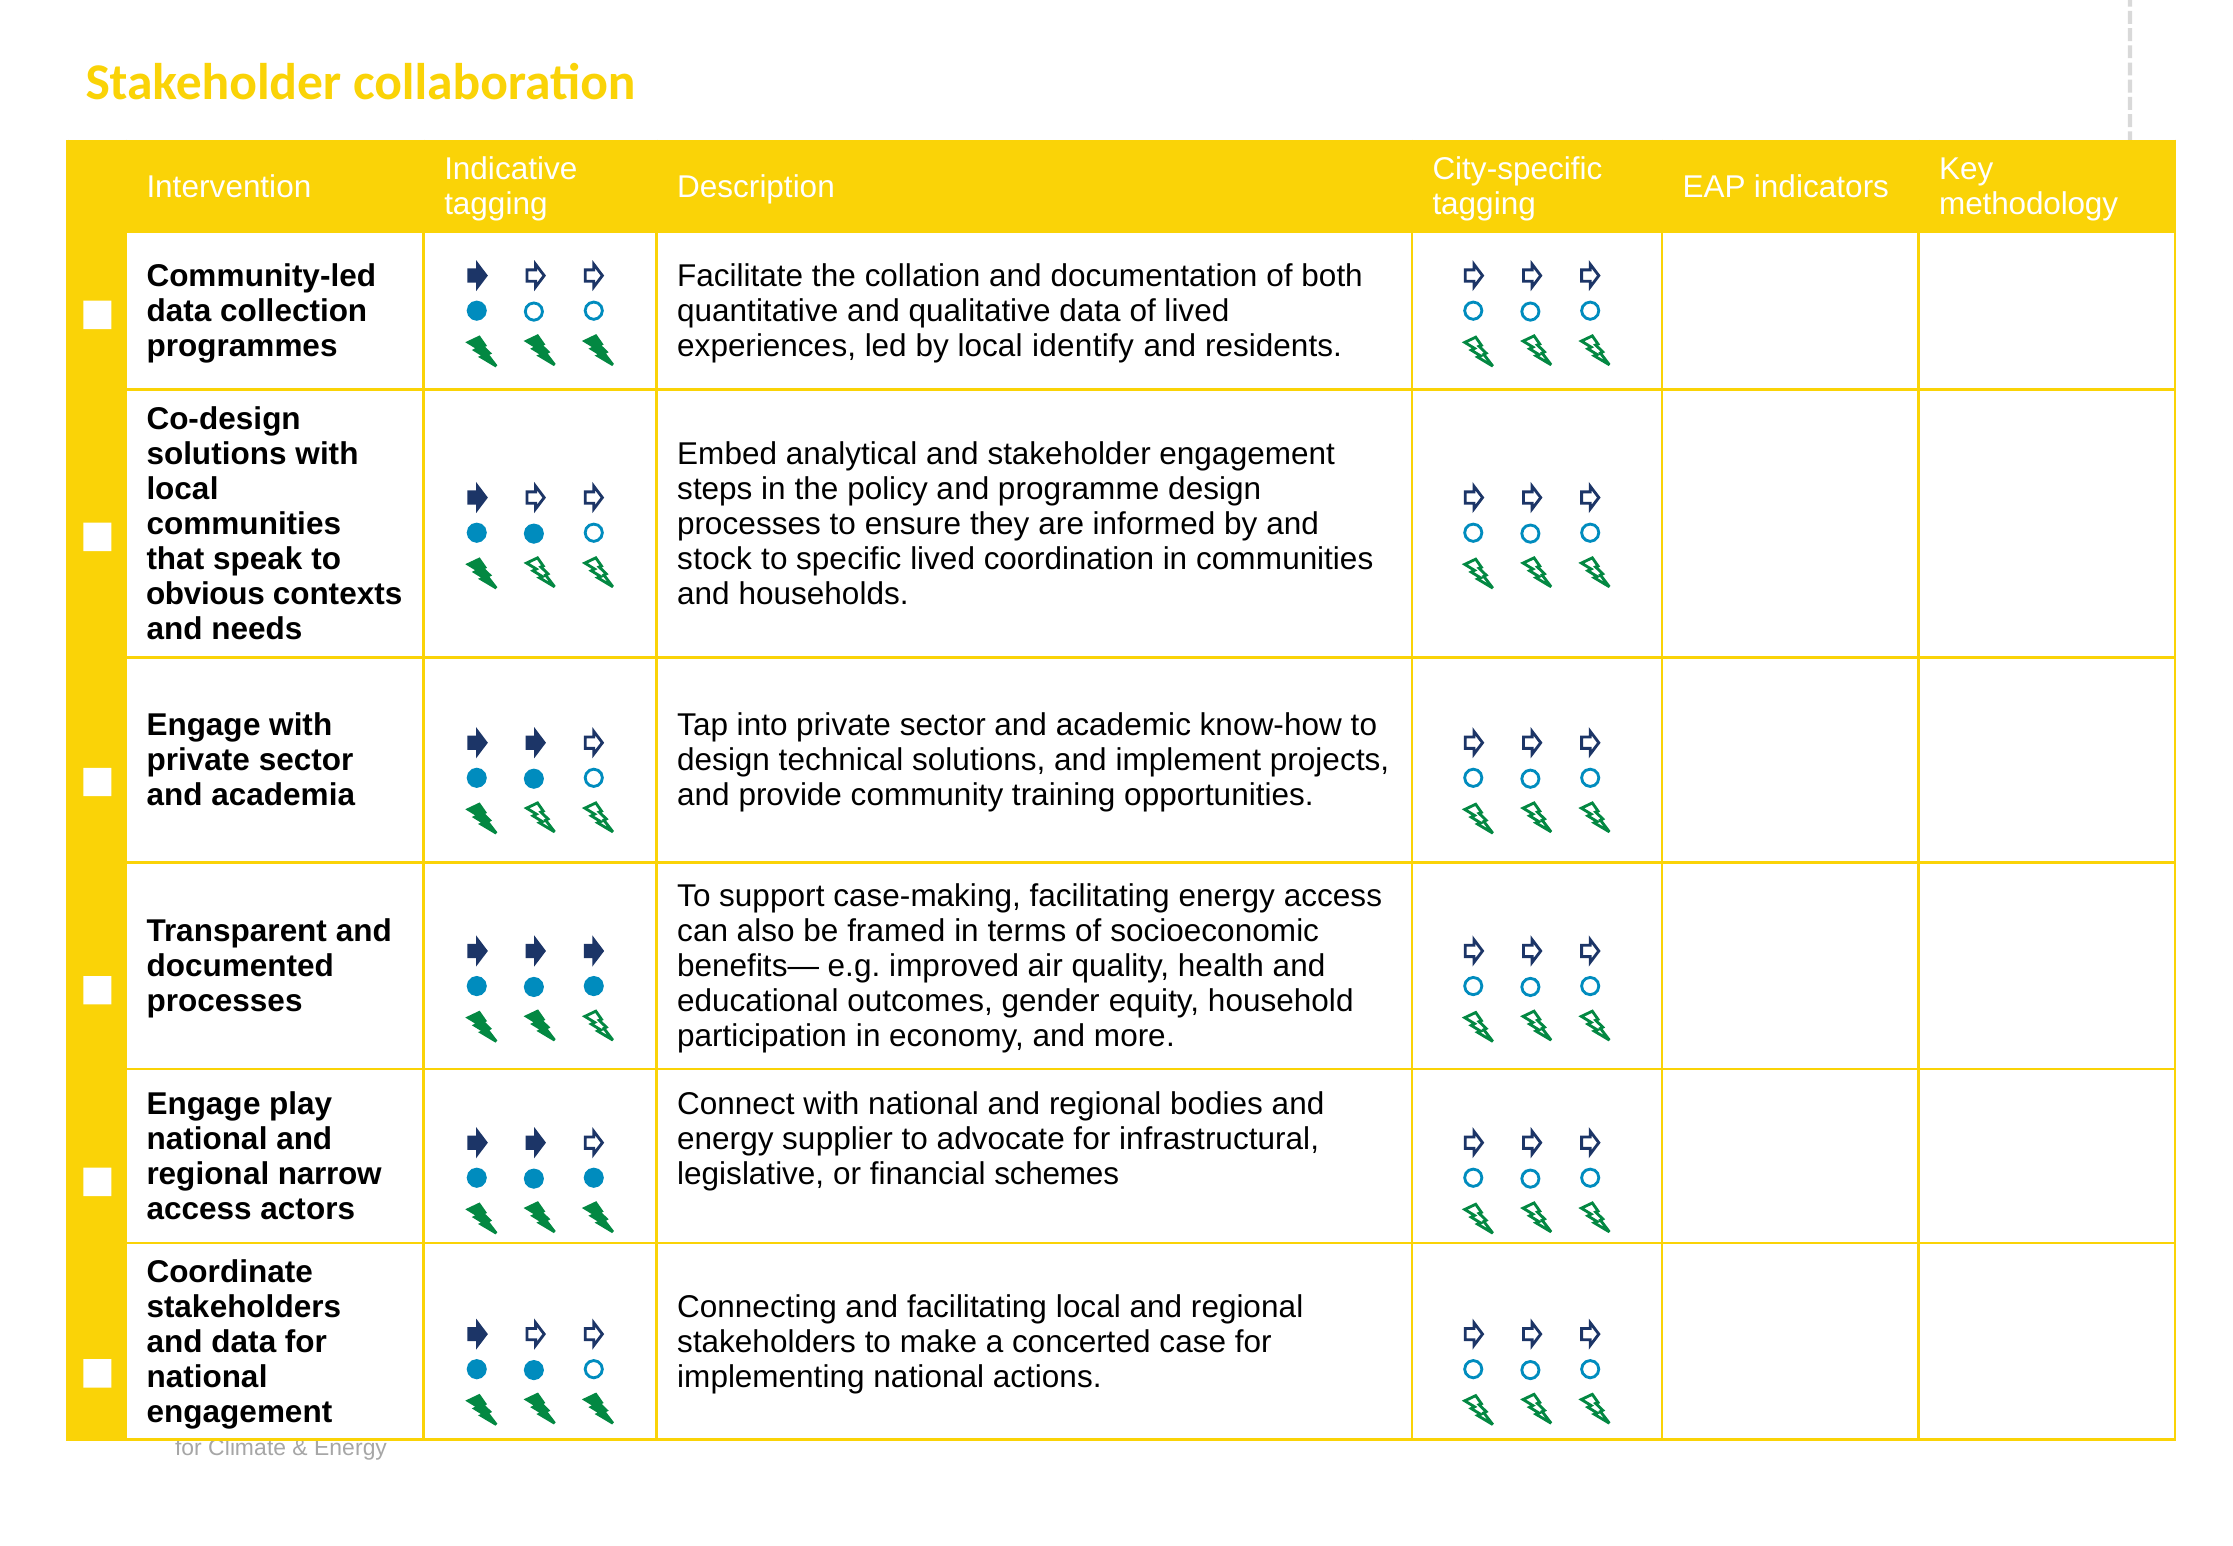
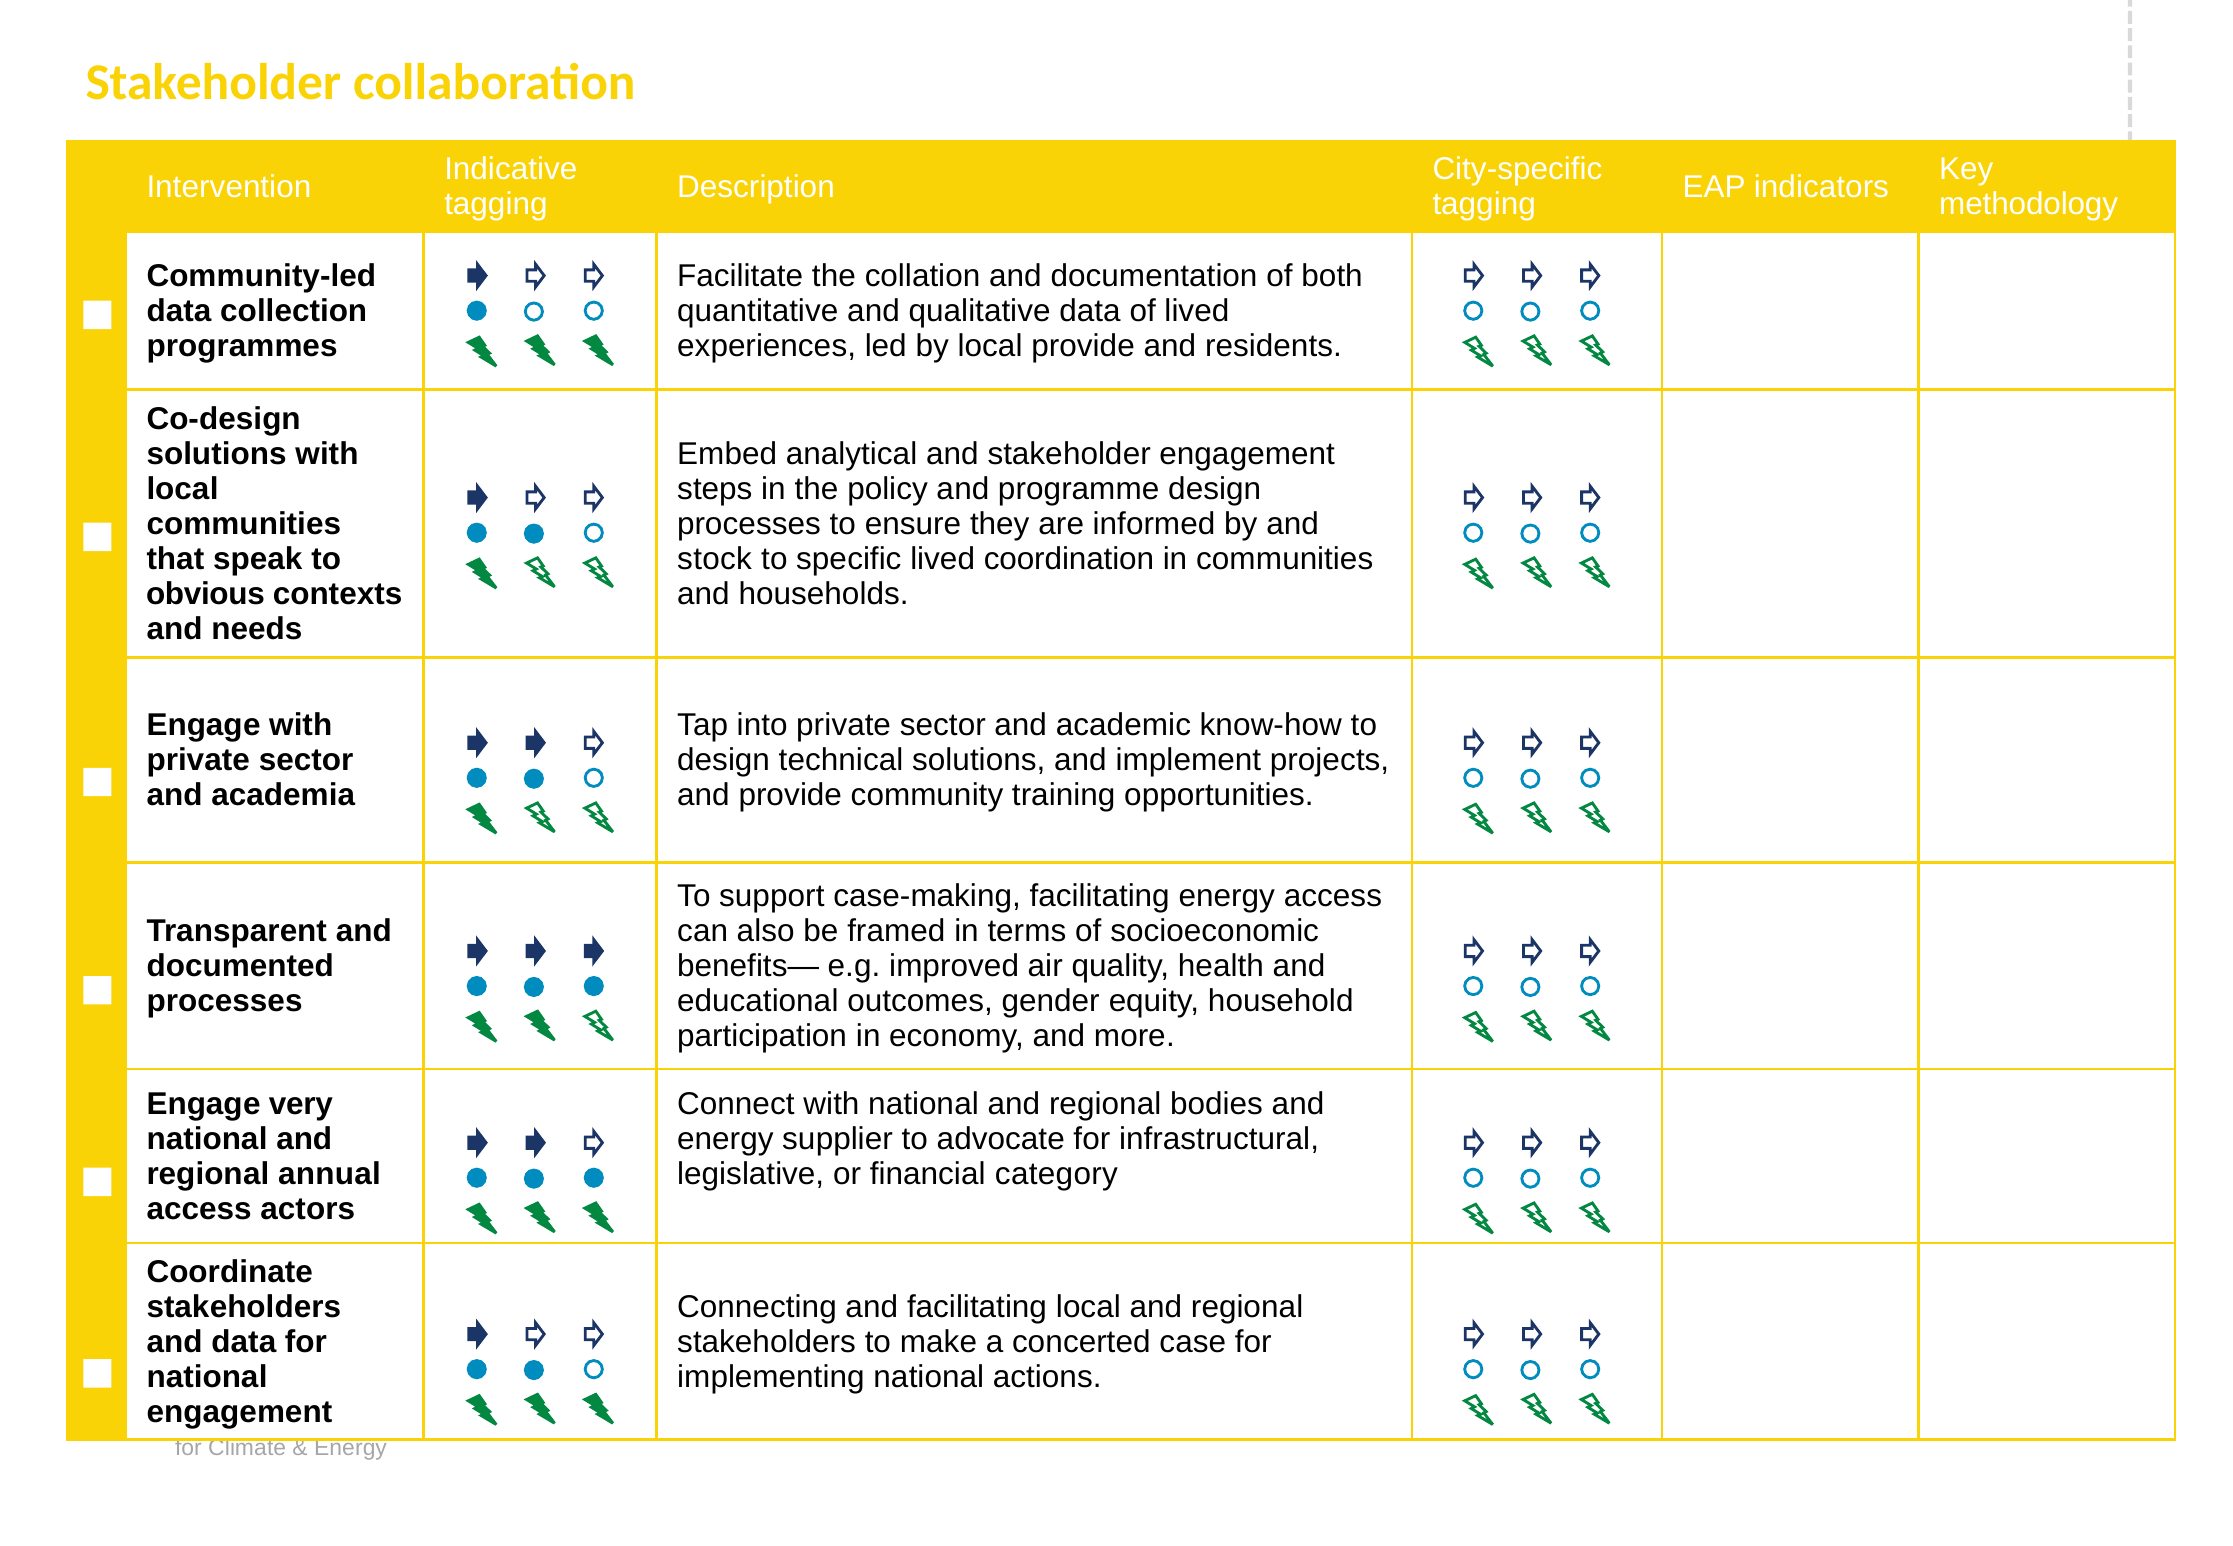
local identify: identify -> provide
play: play -> very
narrow: narrow -> annual
schemes: schemes -> category
